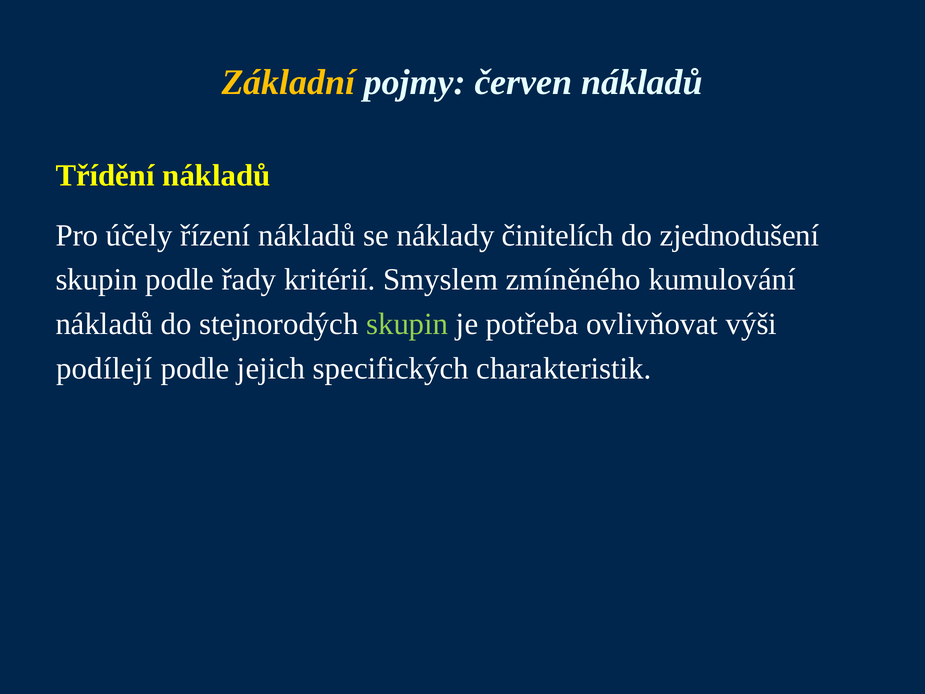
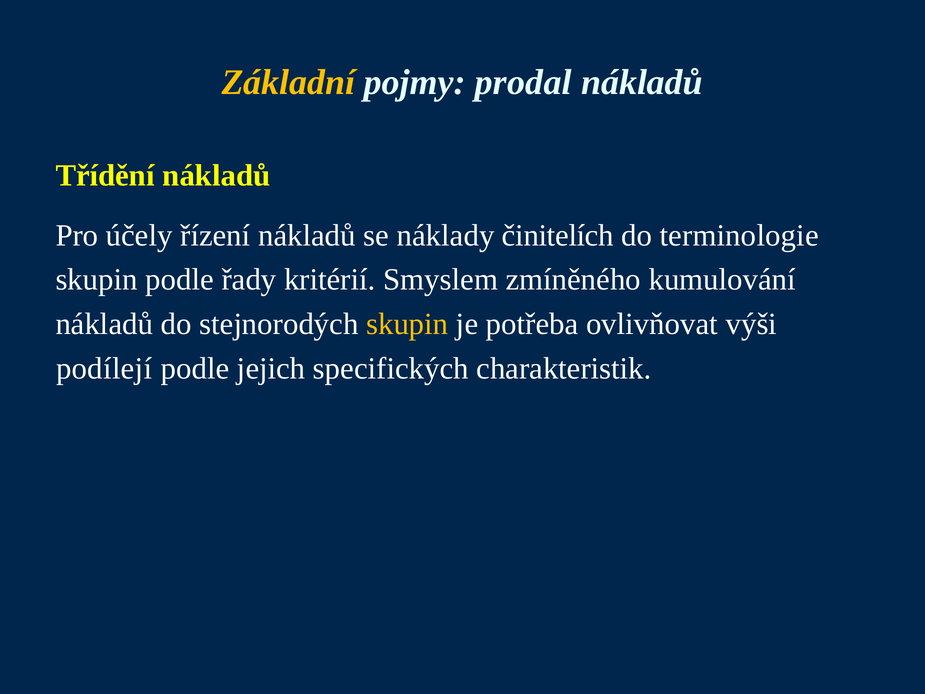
červen: červen -> prodal
zjednodušení: zjednodušení -> terminologie
skupin at (407, 324) colour: light green -> yellow
